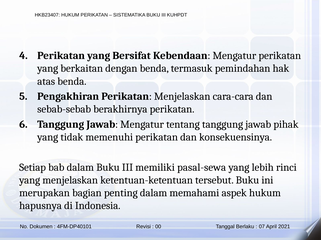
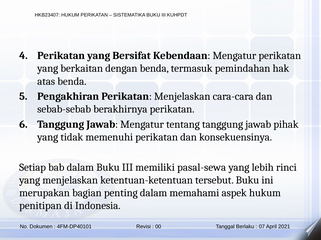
hapusnya: hapusnya -> penitipan
